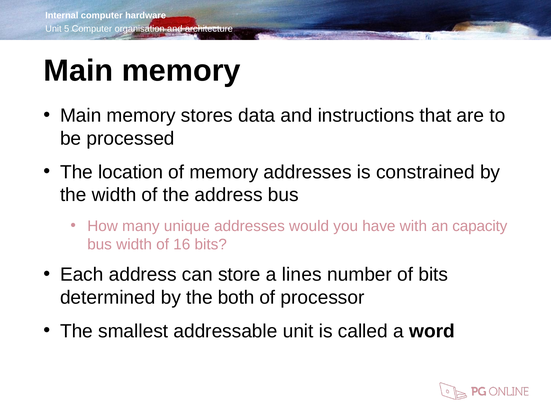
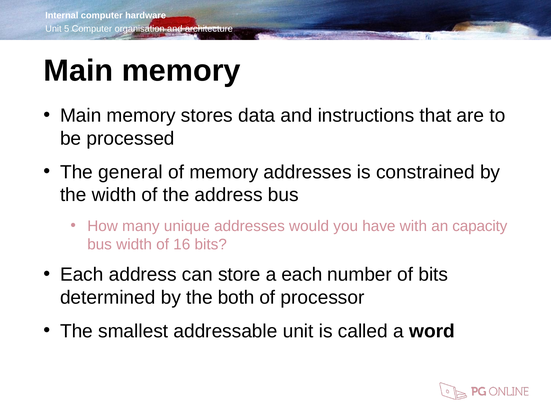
location: location -> general
a lines: lines -> each
